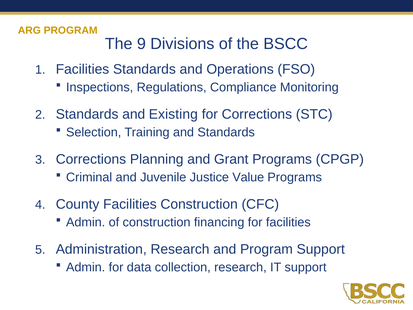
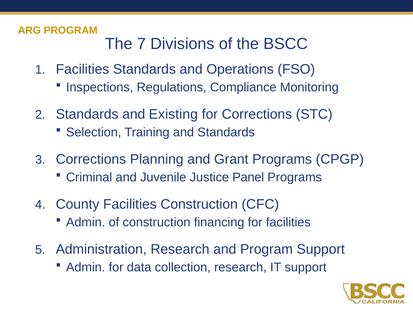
9: 9 -> 7
Value: Value -> Panel
